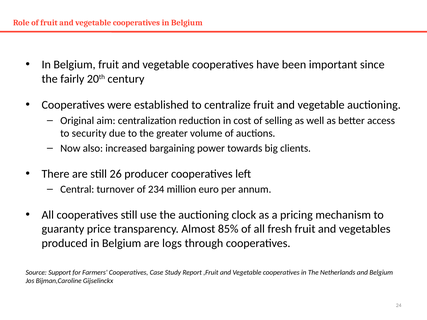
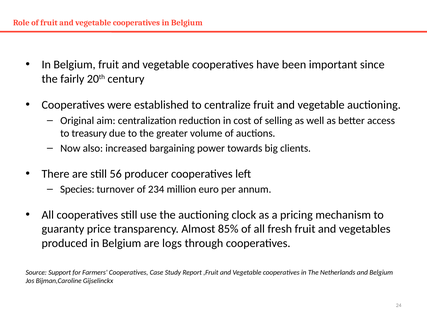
security: security -> treasury
26: 26 -> 56
Central: Central -> Species
